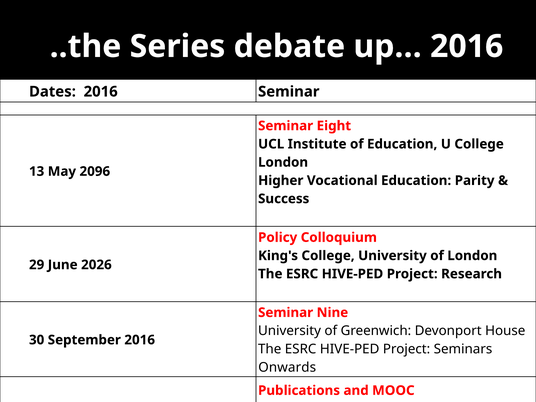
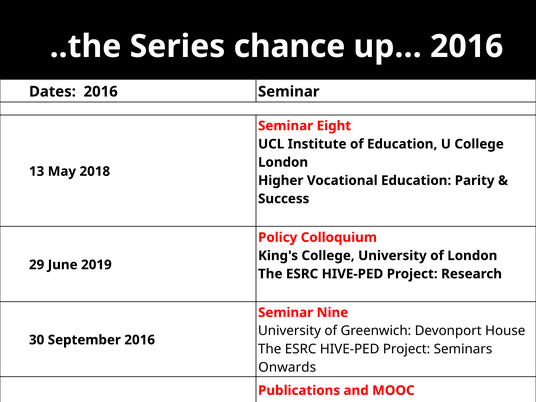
debate: debate -> chance
2096: 2096 -> 2018
2026: 2026 -> 2019
